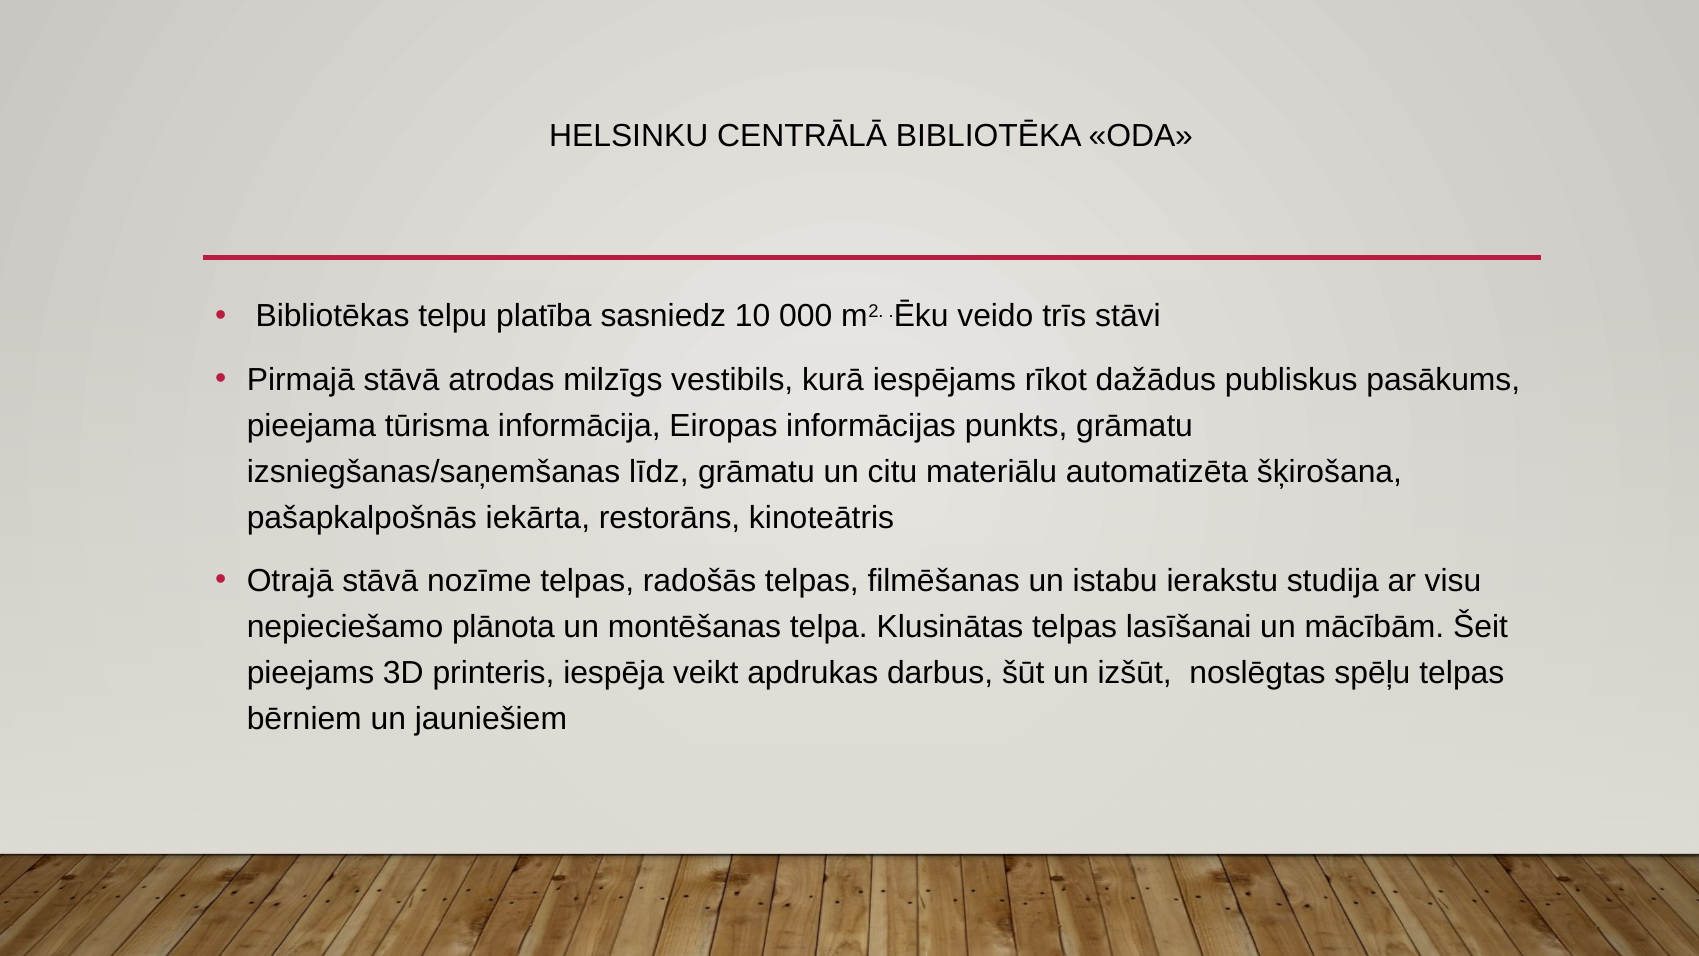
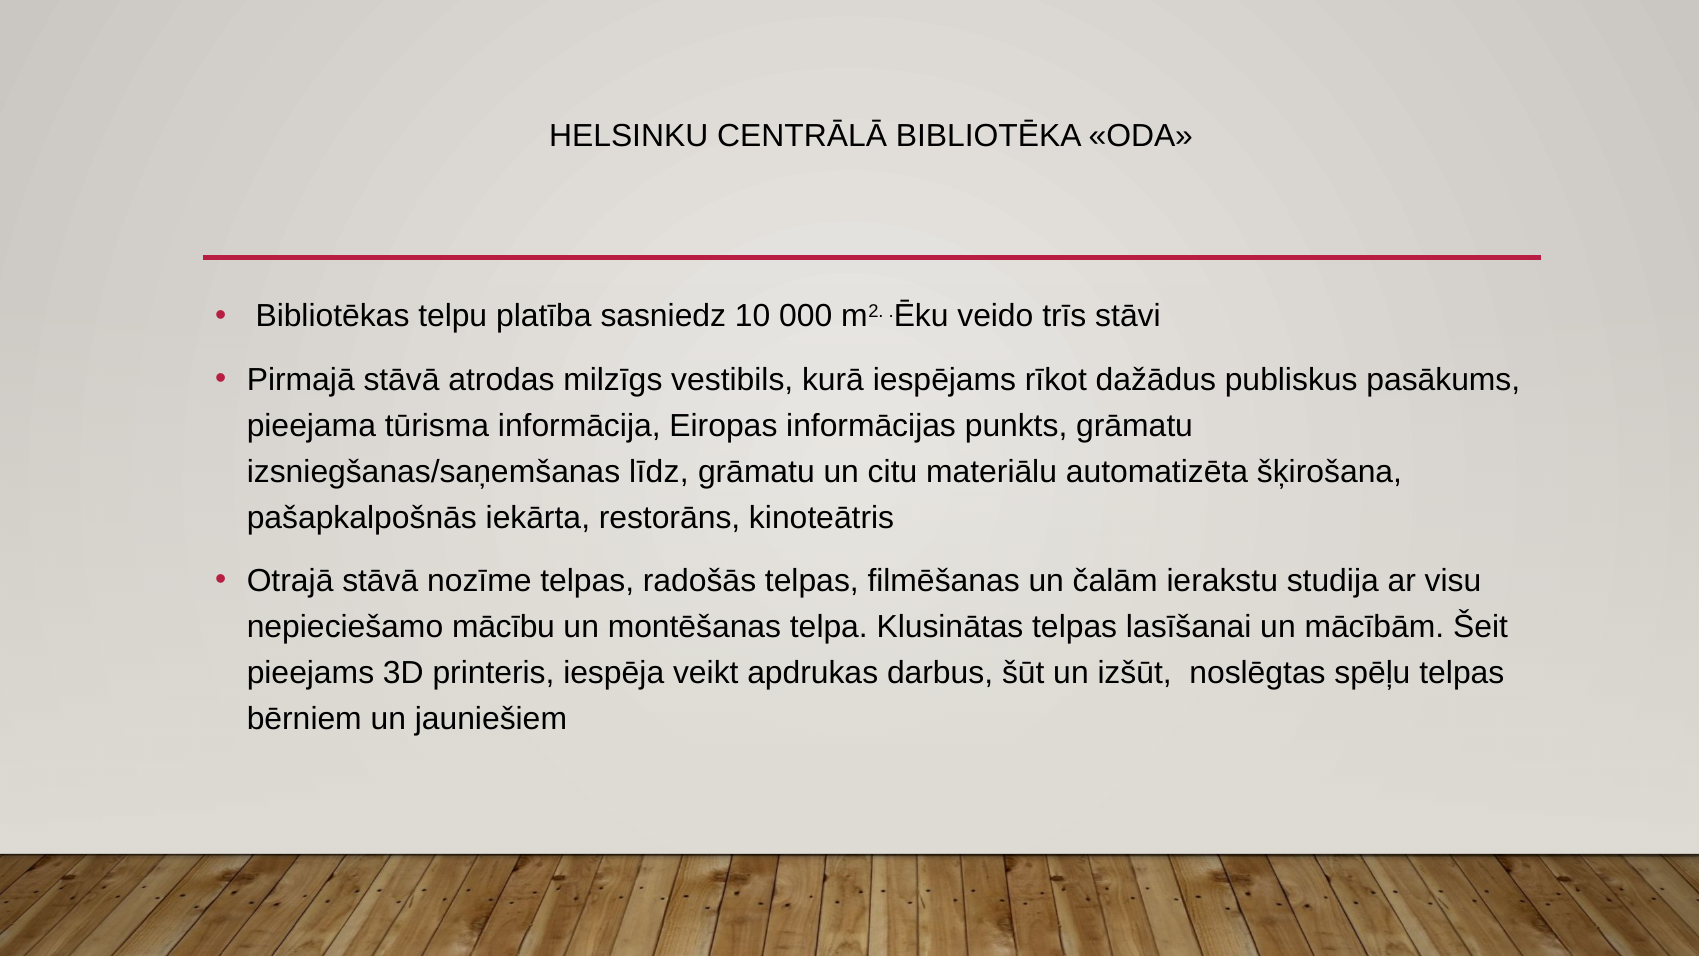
istabu: istabu -> čalām
plānota: plānota -> mācību
